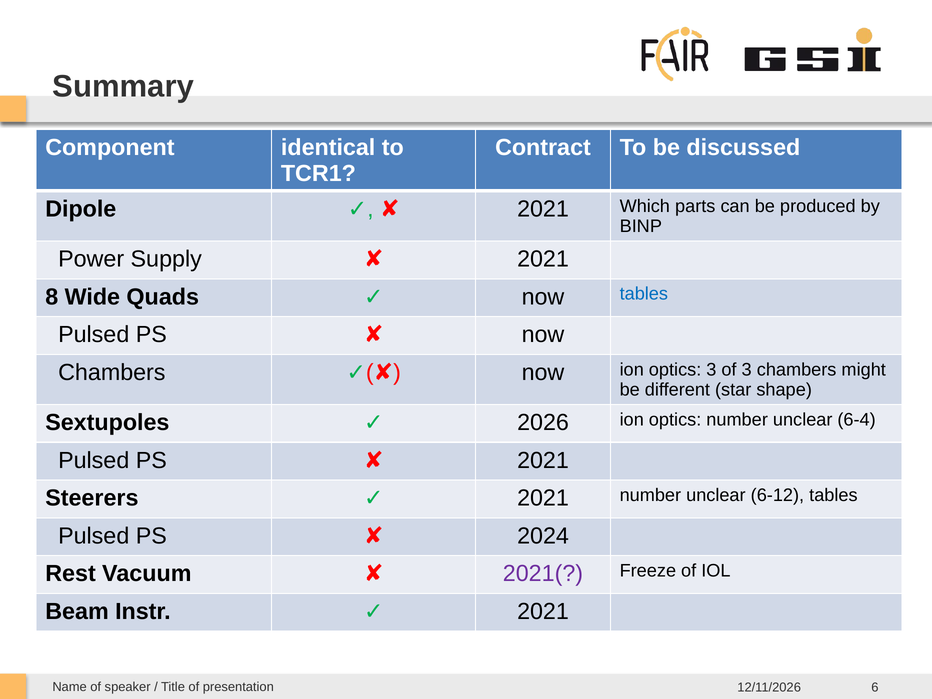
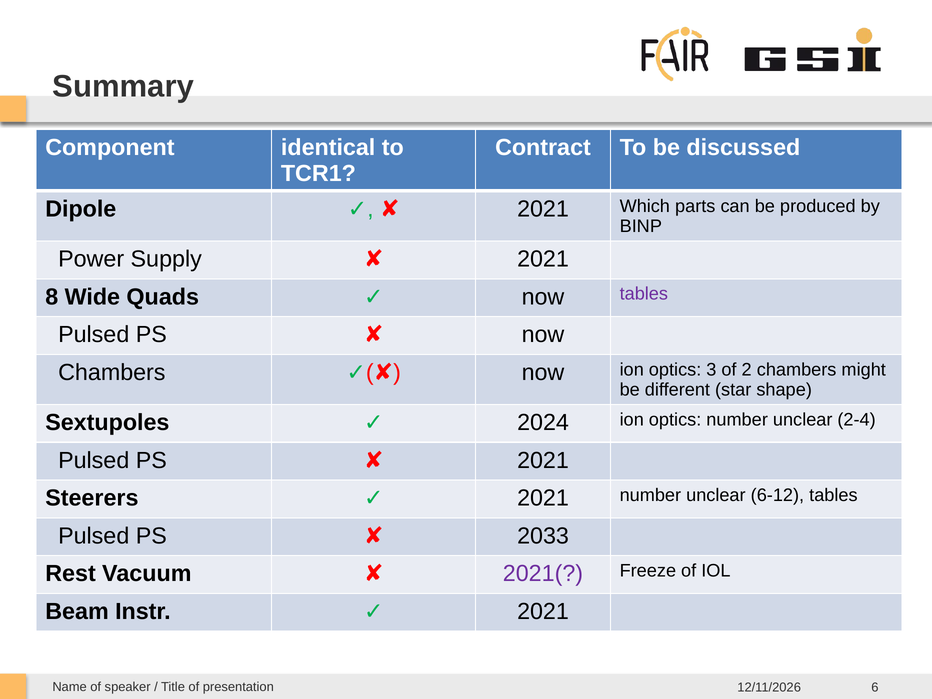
tables at (644, 294) colour: blue -> purple
of 3: 3 -> 2
2026: 2026 -> 2024
6-4: 6-4 -> 2-4
2024: 2024 -> 2033
